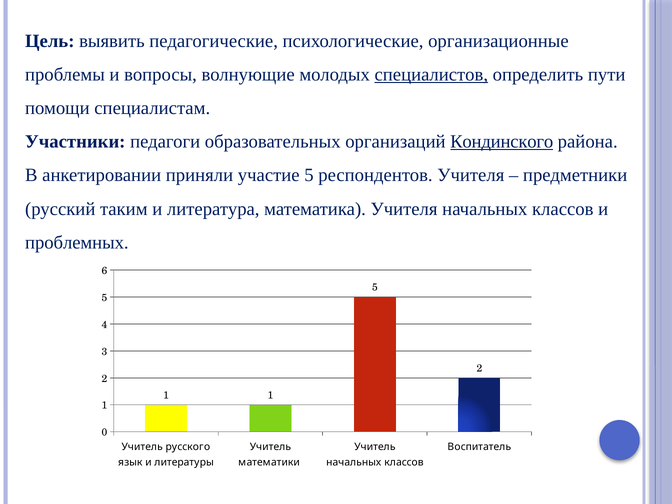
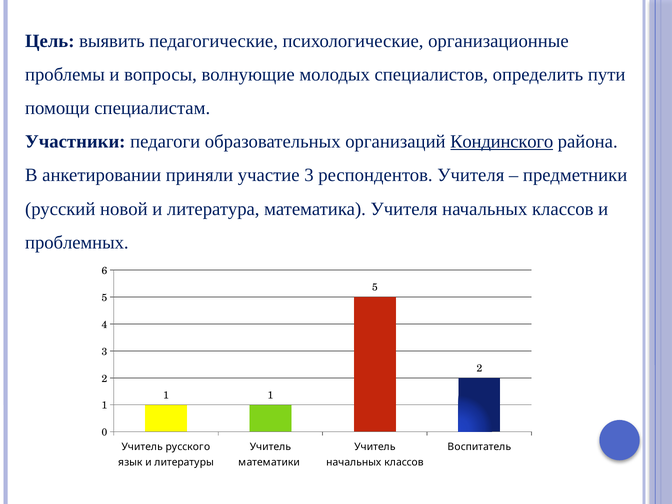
специалистов underline: present -> none
участие 5: 5 -> 3
таким: таким -> новой
